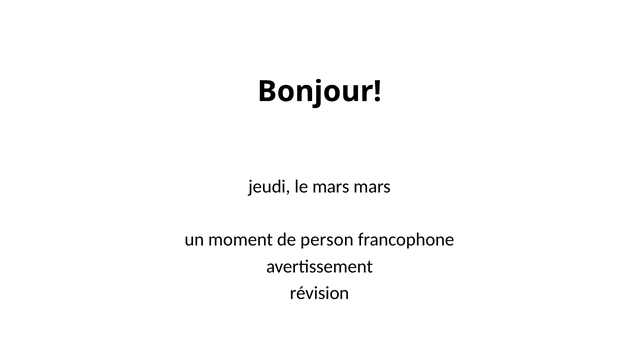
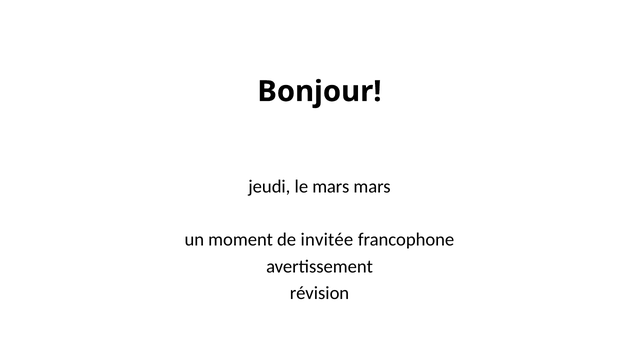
person: person -> invitée
